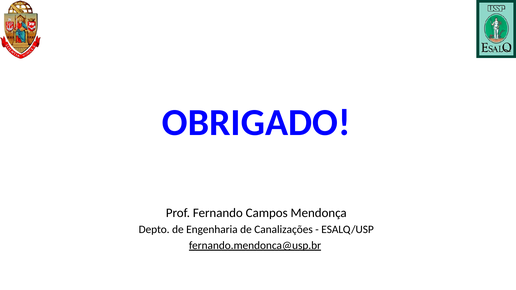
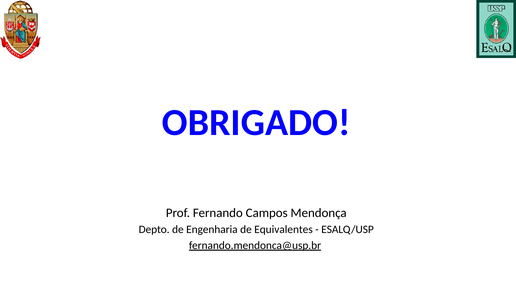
Canalizações: Canalizações -> Equivalentes
